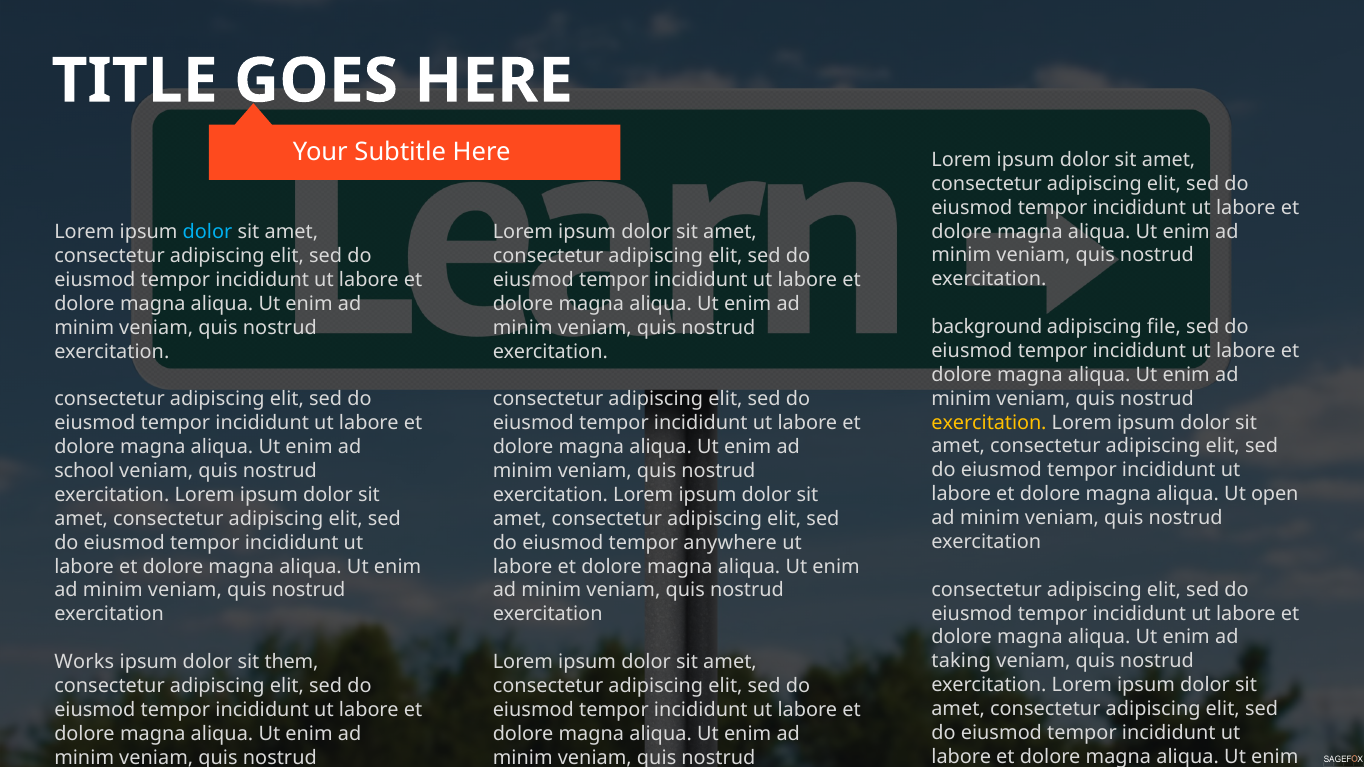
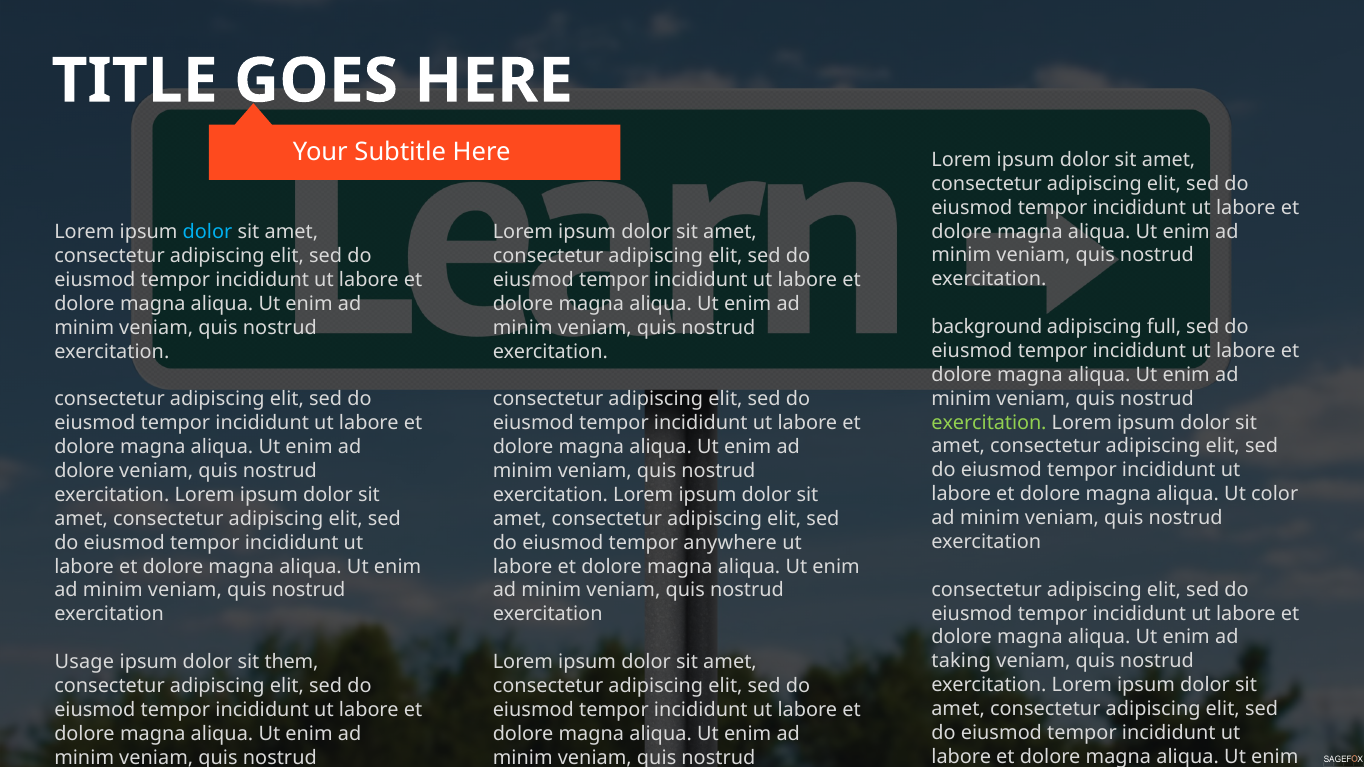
file: file -> full
exercitation at (989, 423) colour: yellow -> light green
school at (84, 471): school -> dolore
open: open -> color
Works: Works -> Usage
